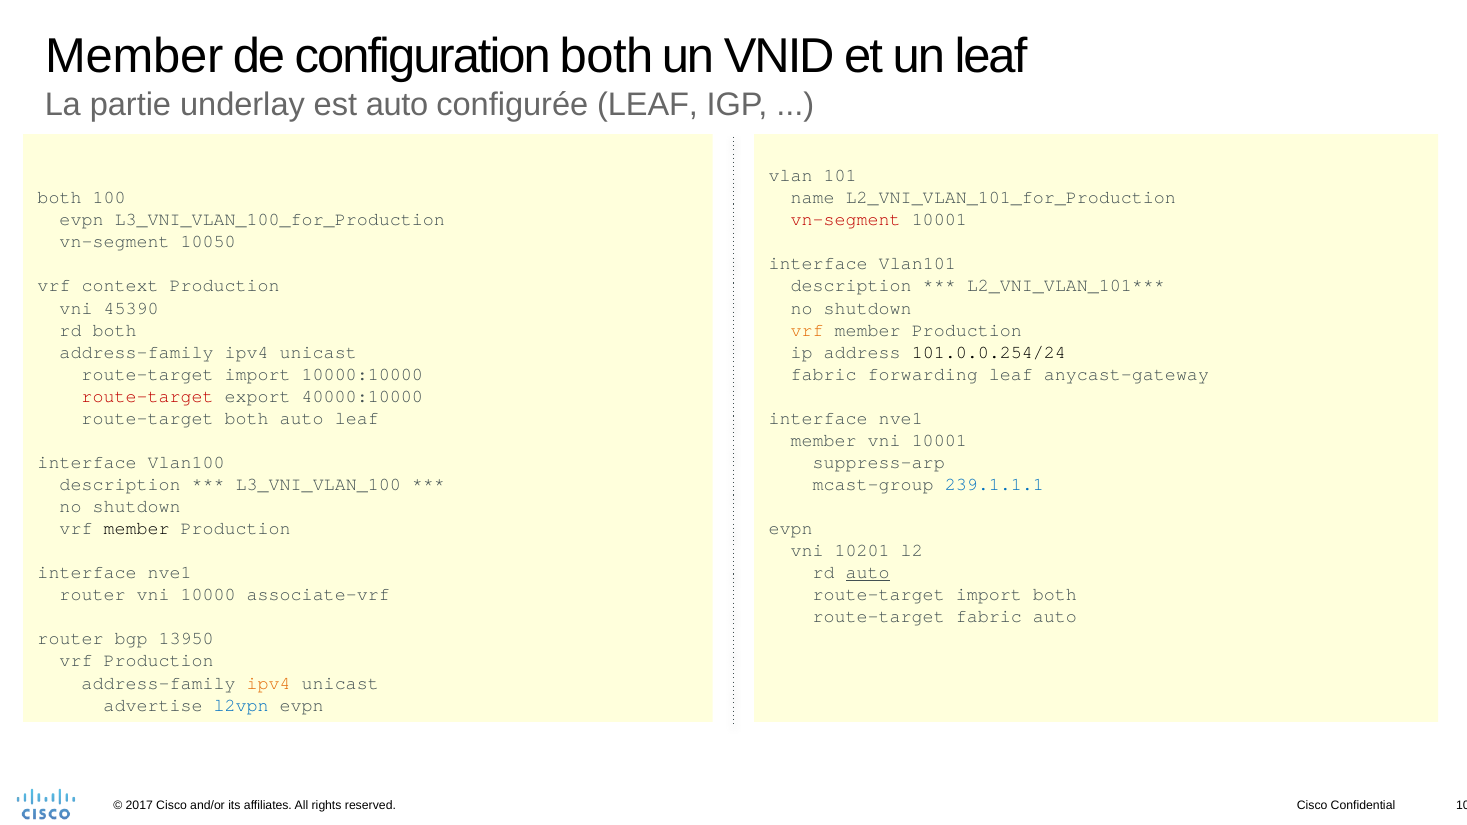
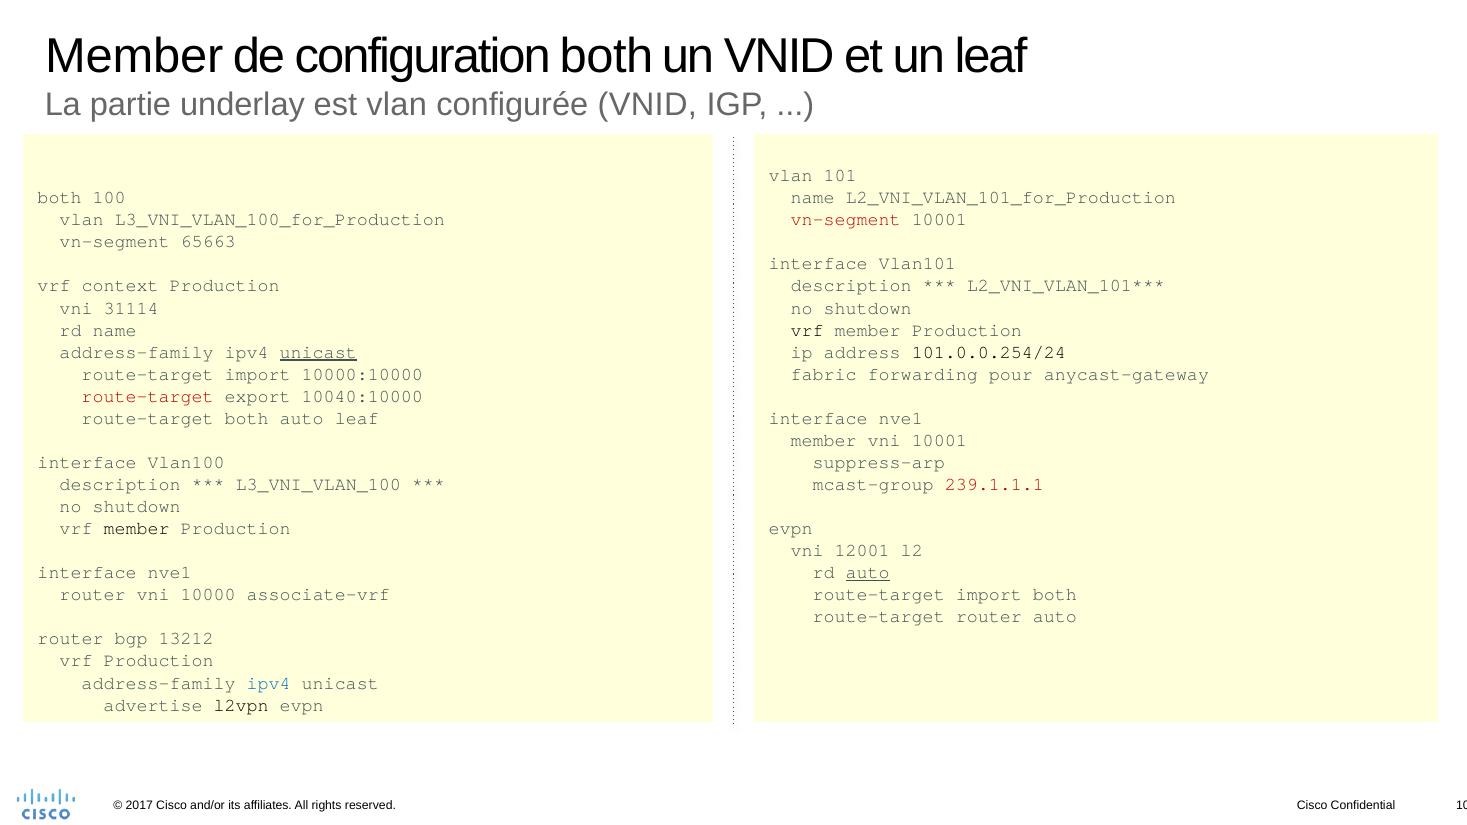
est auto: auto -> vlan
configurée LEAF: LEAF -> VNID
evpn at (82, 220): evpn -> vlan
10050: 10050 -> 65663
45390: 45390 -> 31114
rd both: both -> name
vrf at (807, 330) colour: orange -> black
unicast at (318, 352) underline: none -> present
forwarding leaf: leaf -> pour
40000:10000: 40000:10000 -> 10040:10000
239.1.1.1 colour: blue -> red
10201: 10201 -> 12001
route-target fabric: fabric -> router
13950: 13950 -> 13212
ipv4 at (269, 683) colour: orange -> blue
l2vpn colour: blue -> black
